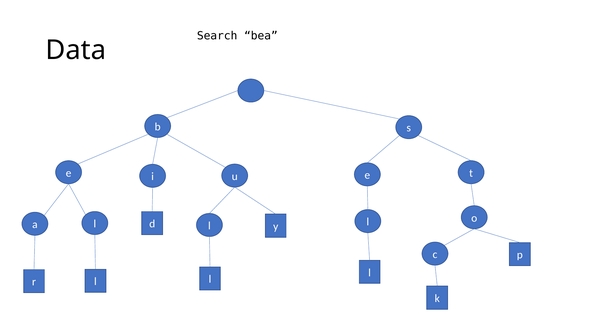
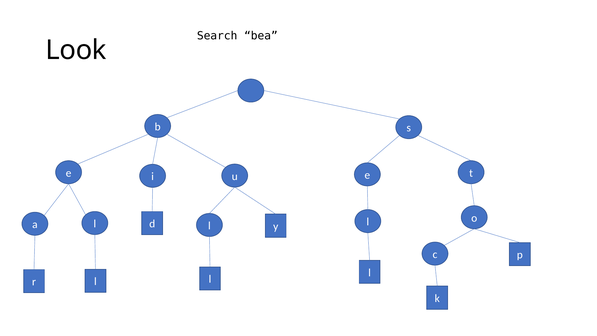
Data: Data -> Look
